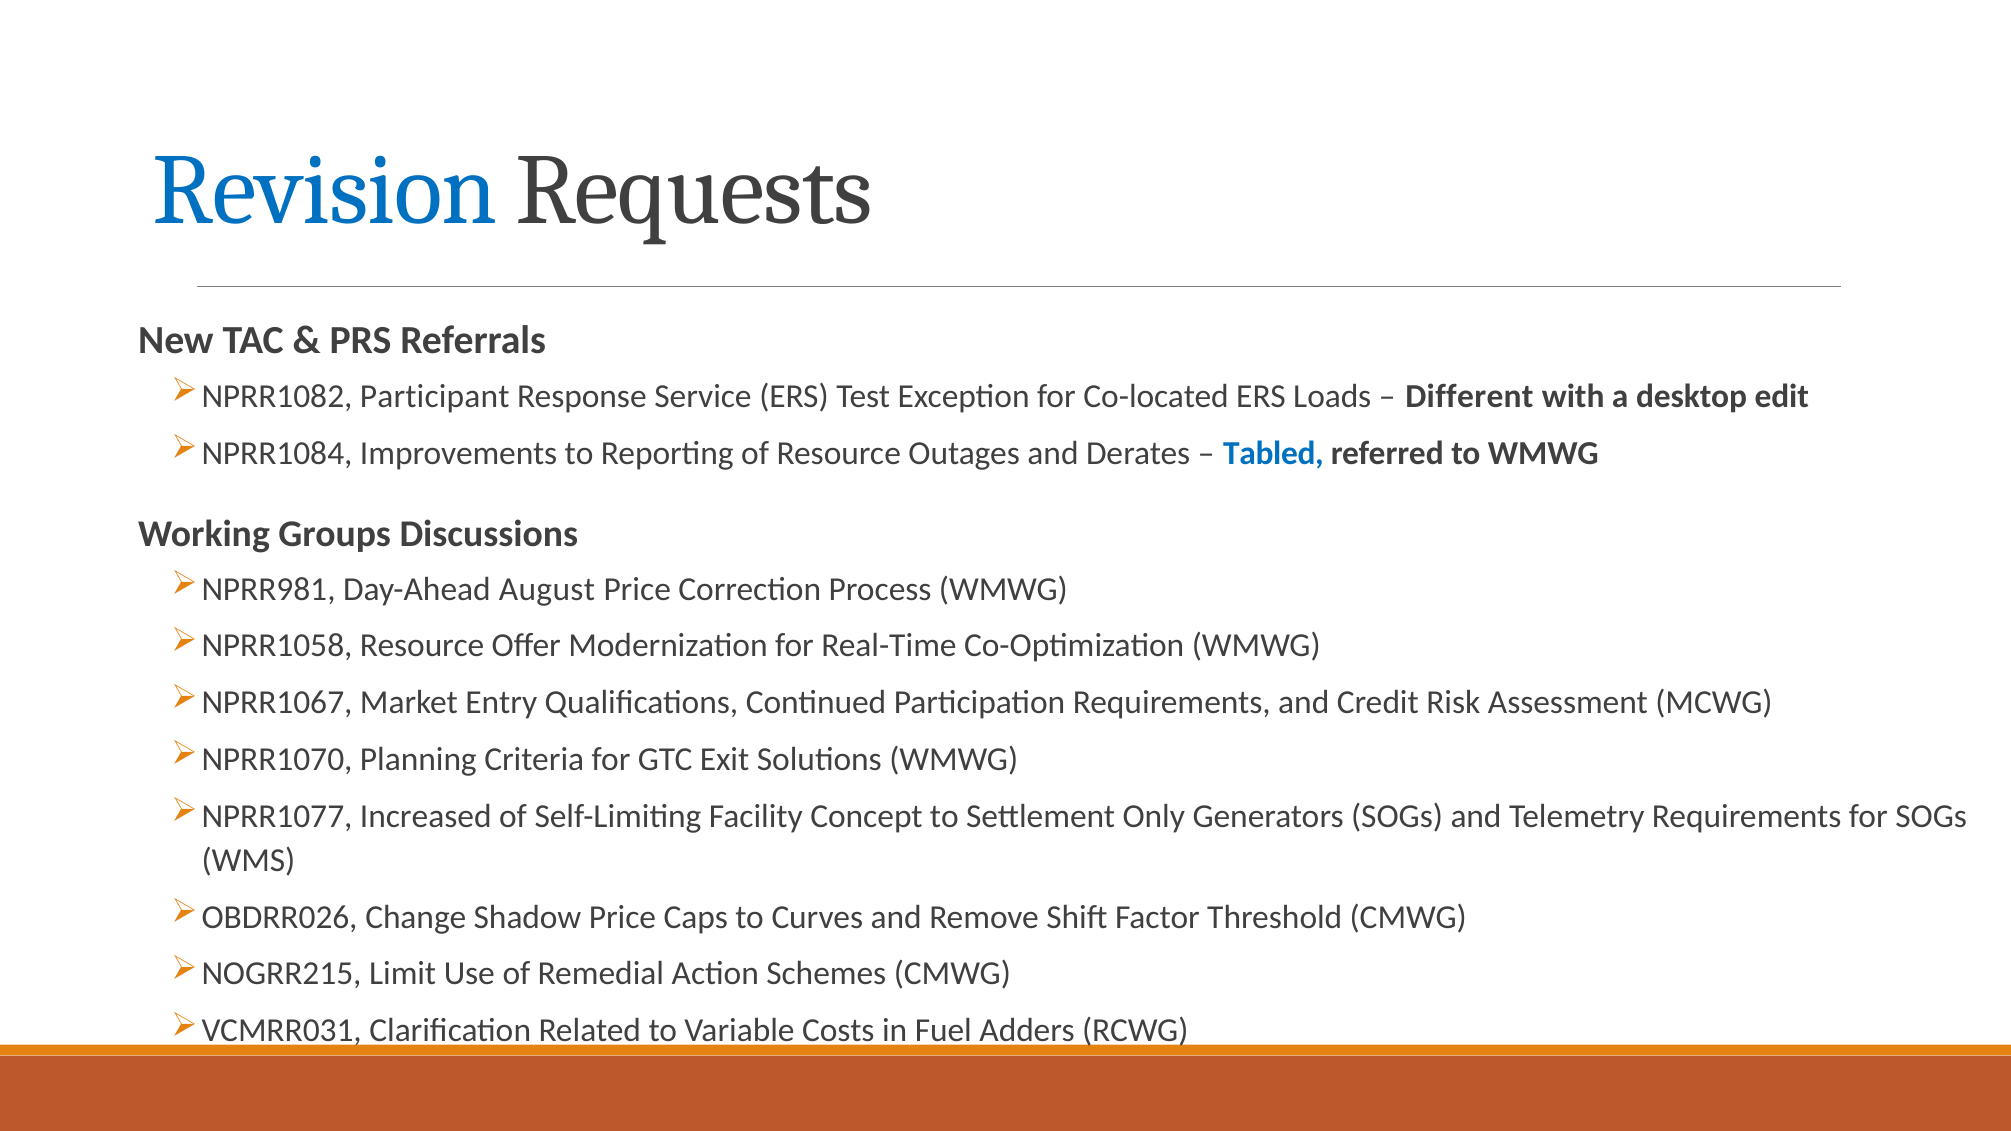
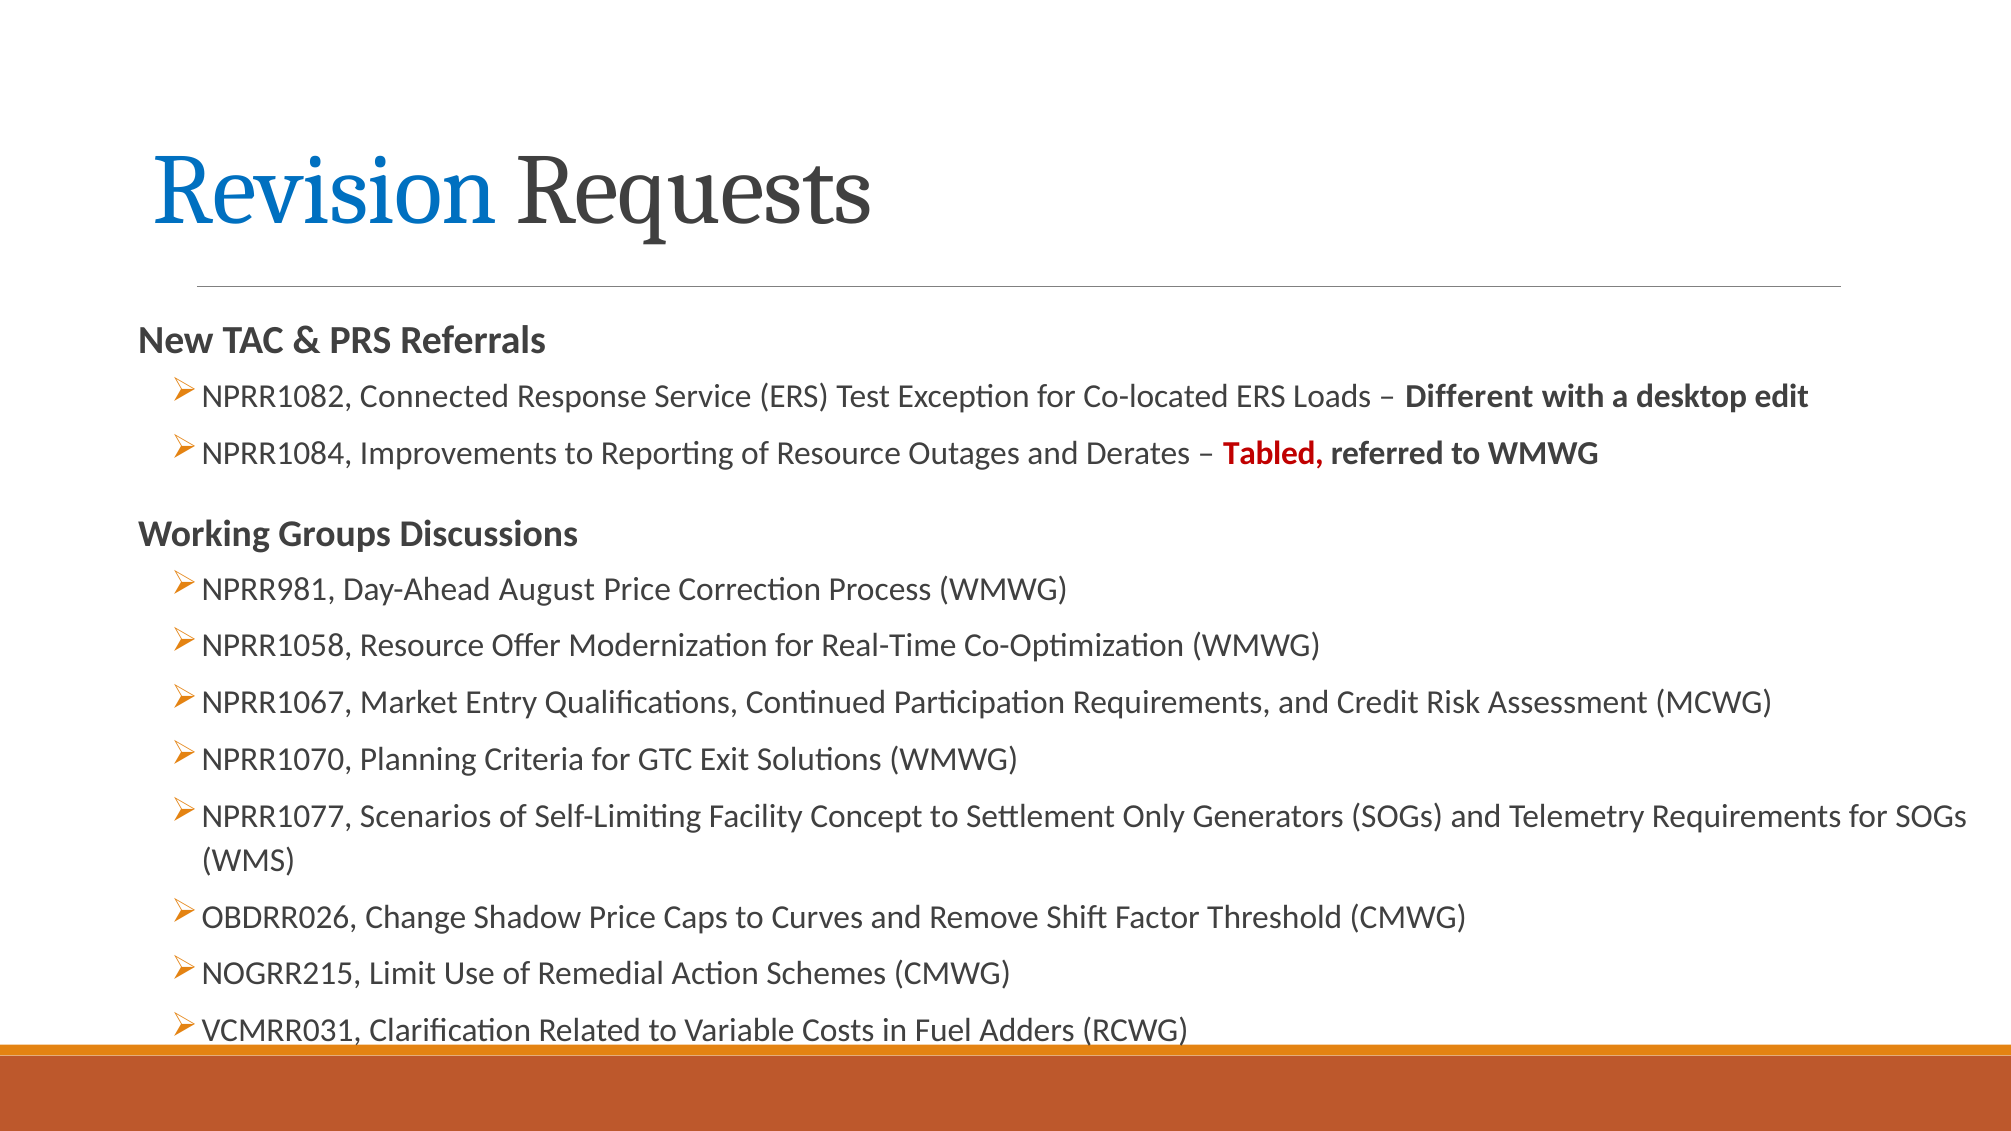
Participant: Participant -> Connected
Tabled colour: blue -> red
Increased: Increased -> Scenarios
